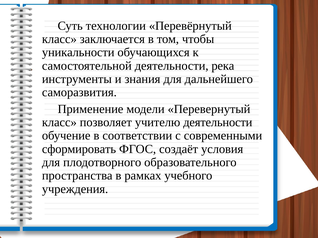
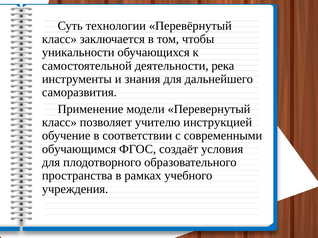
учителю деятельности: деятельности -> инструкцией
сформировать: сформировать -> обучающимся
